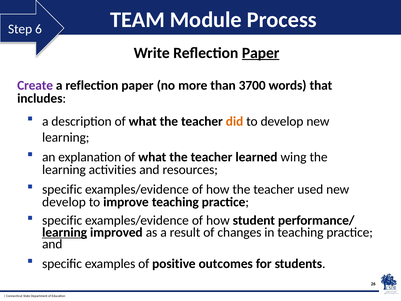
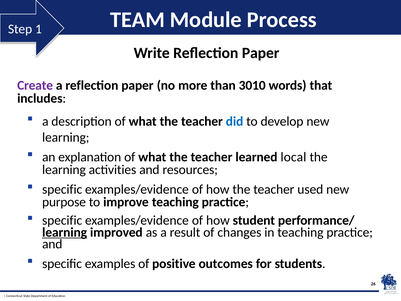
6: 6 -> 1
Paper at (261, 53) underline: present -> none
3700: 3700 -> 3010
did colour: orange -> blue
wing: wing -> local
develop at (64, 202): develop -> purpose
